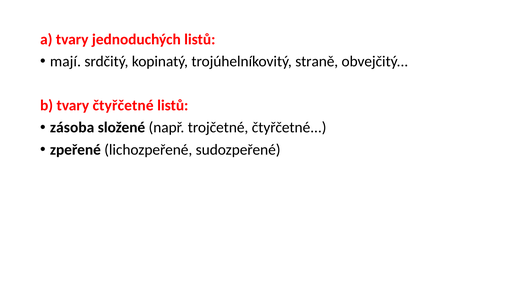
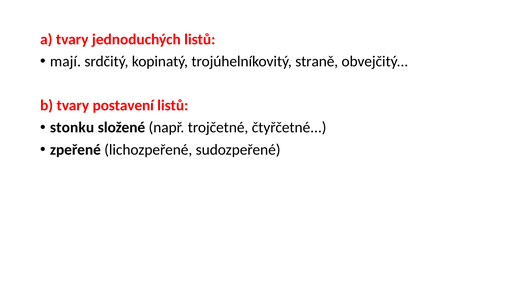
tvary čtyřčetné: čtyřčetné -> postavení
zásoba: zásoba -> stonku
